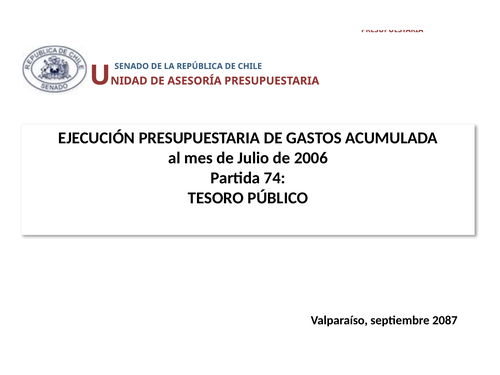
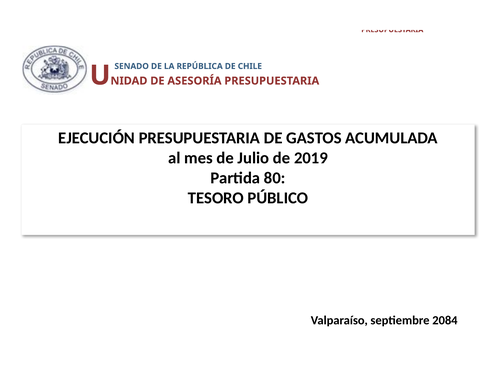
2006: 2006 -> 2019
74: 74 -> 80
2087: 2087 -> 2084
